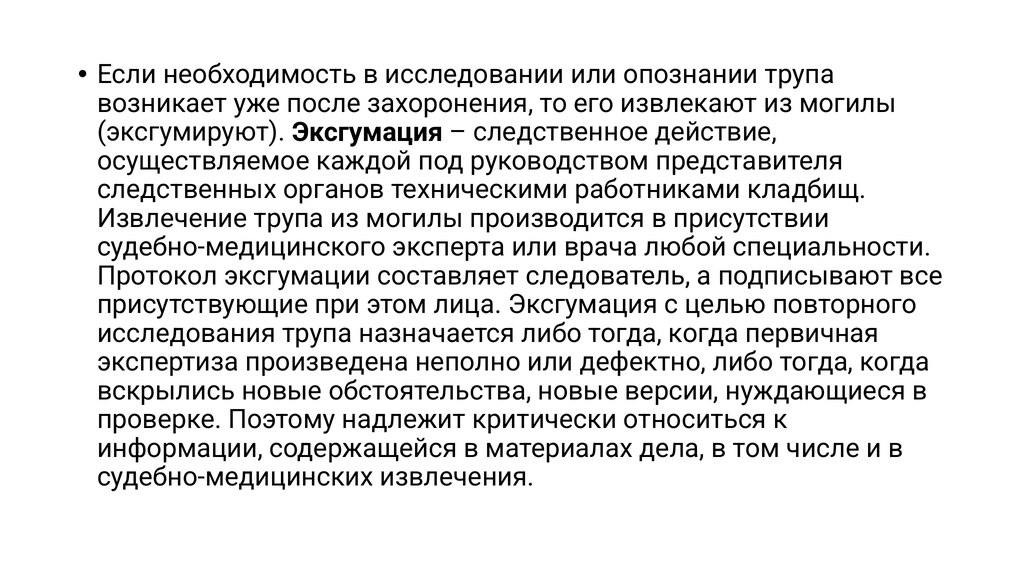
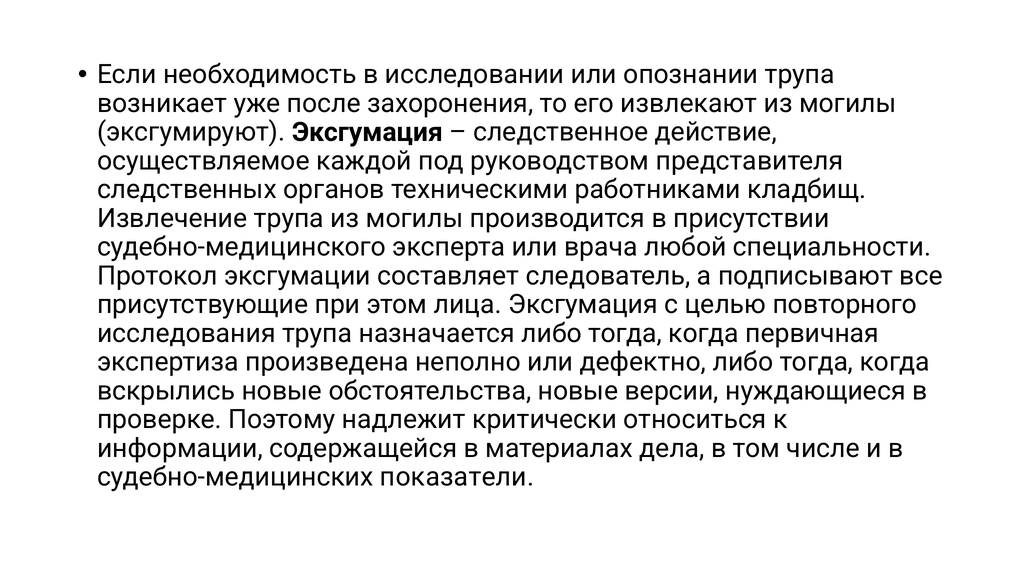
извлечения: извлечения -> показатели
